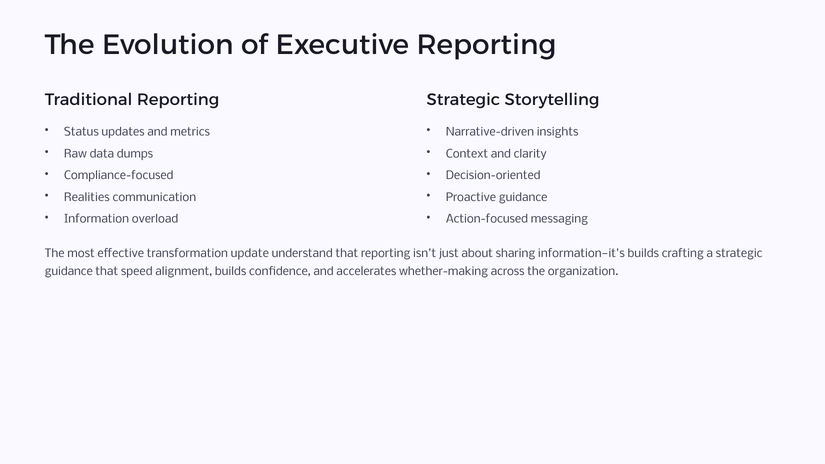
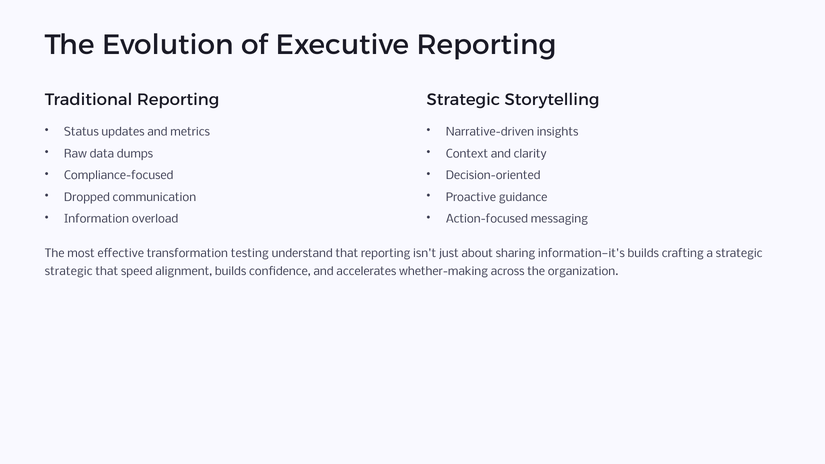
Realities: Realities -> Dropped
update: update -> testing
guidance at (69, 272): guidance -> strategic
